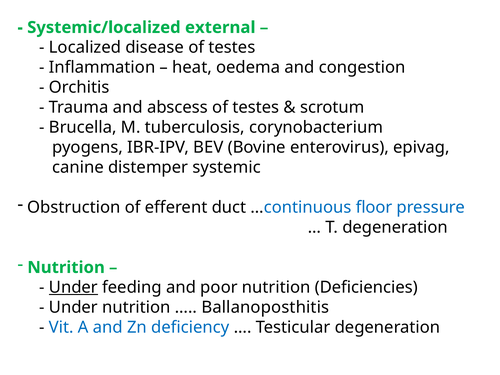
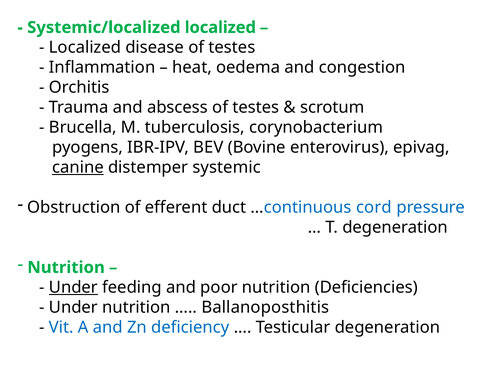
Systemic/localized external: external -> localized
canine underline: none -> present
floor: floor -> cord
